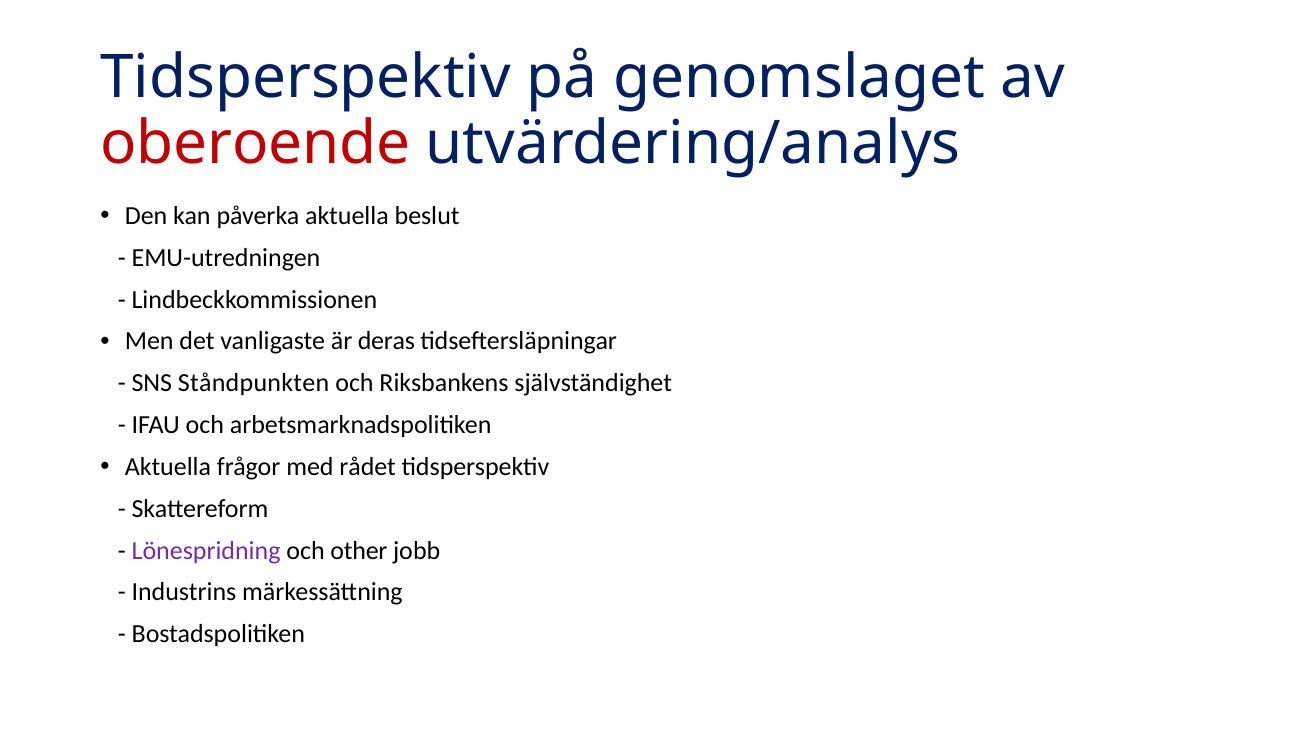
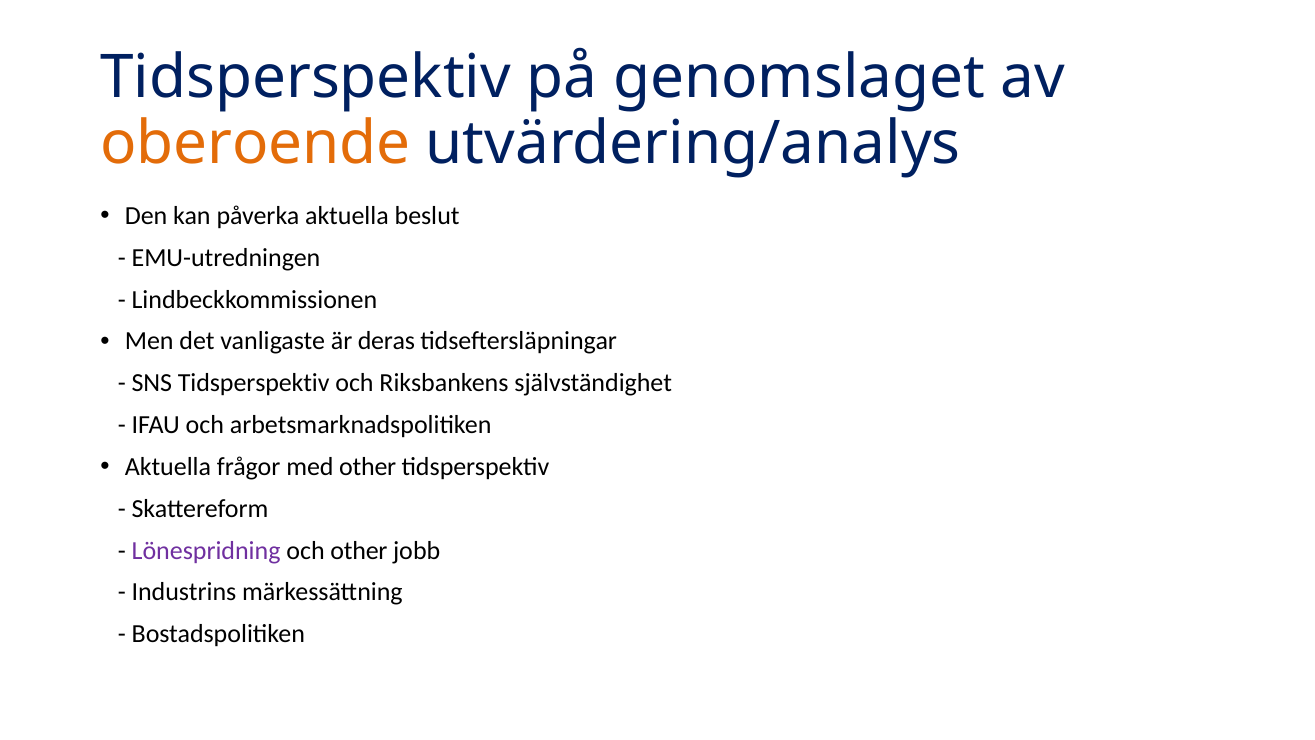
oberoende colour: red -> orange
SNS Ståndpunkten: Ståndpunkten -> Tidsperspektiv
med rådet: rådet -> other
